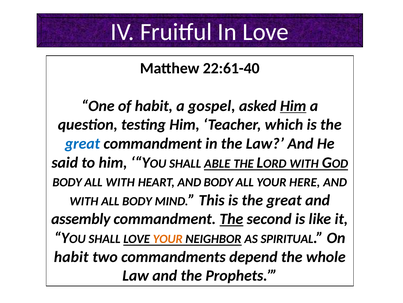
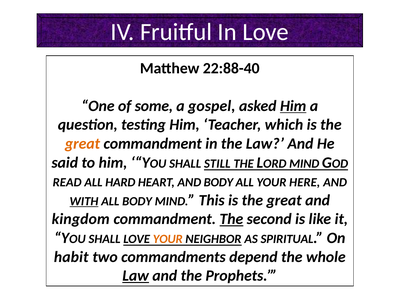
22:61-40: 22:61-40 -> 22:88-40
of habit: habit -> some
great at (82, 143) colour: blue -> orange
ABLE: ABLE -> STILL
WITH at (304, 163): WITH -> MIND
BODY at (67, 182): BODY -> READ
ALL WITH: WITH -> HARD
WITH at (84, 201) underline: none -> present
assembly: assembly -> kingdom
Law at (136, 275) underline: none -> present
